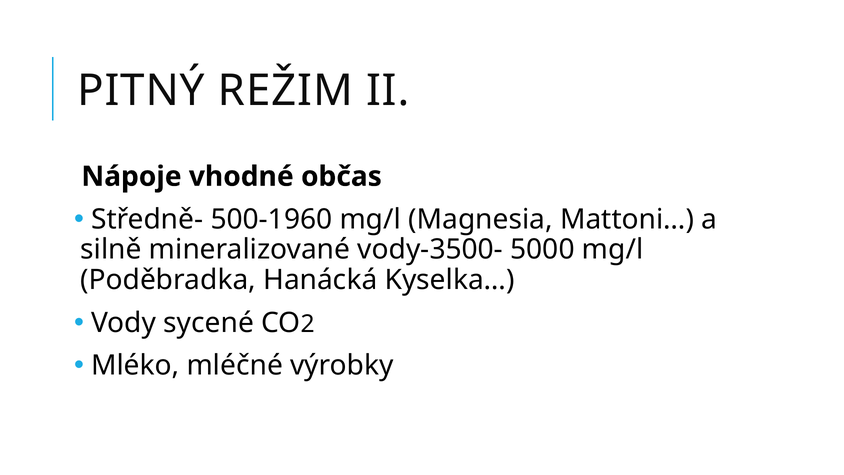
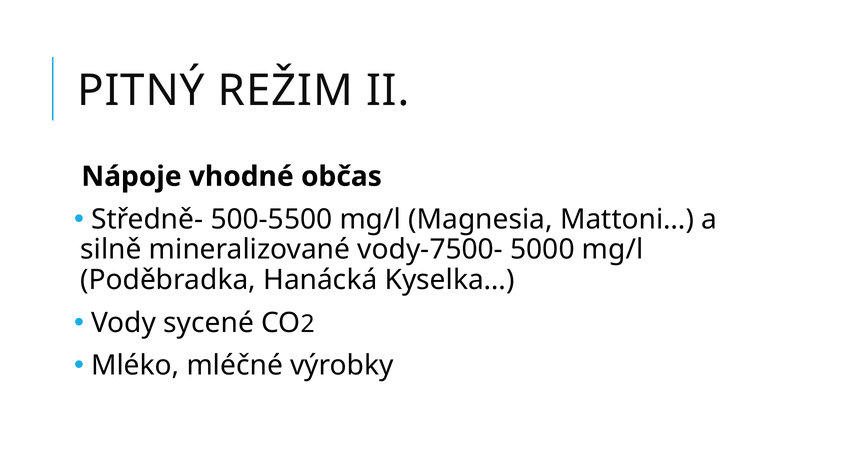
500-1960: 500-1960 -> 500-5500
vody-3500-: vody-3500- -> vody-7500-
